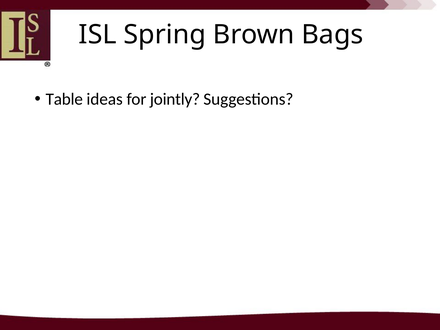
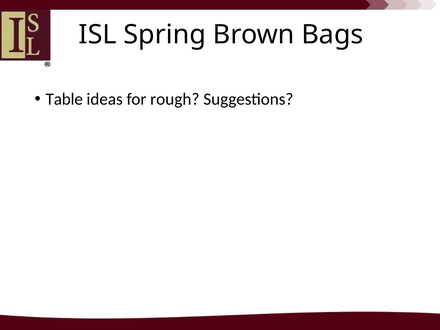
jointly: jointly -> rough
